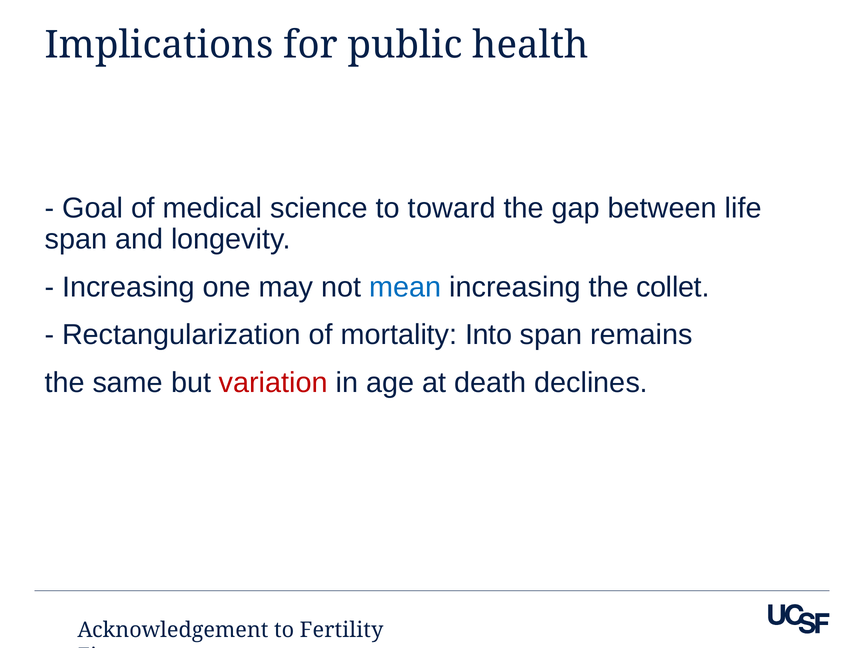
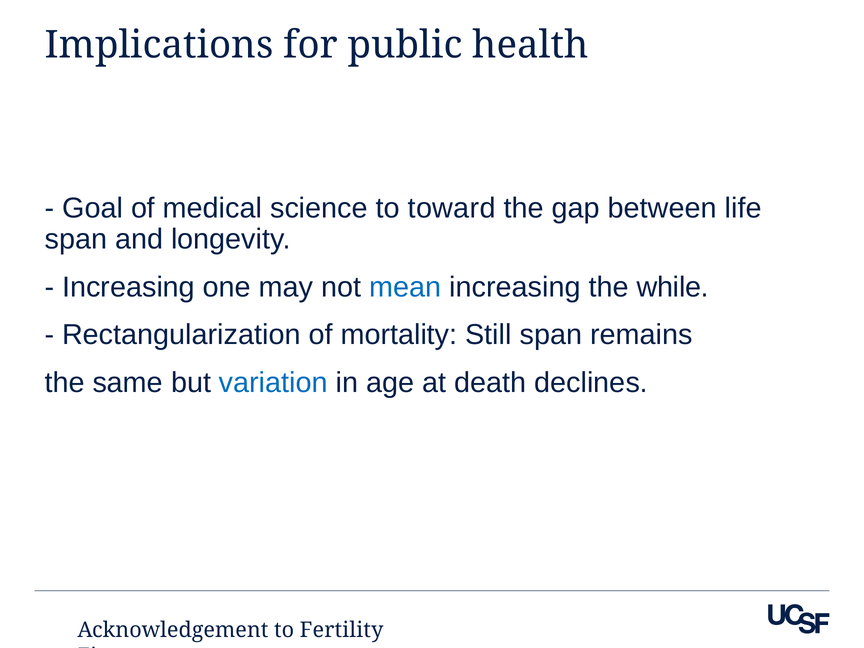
collet: collet -> while
Into: Into -> Still
variation colour: red -> blue
